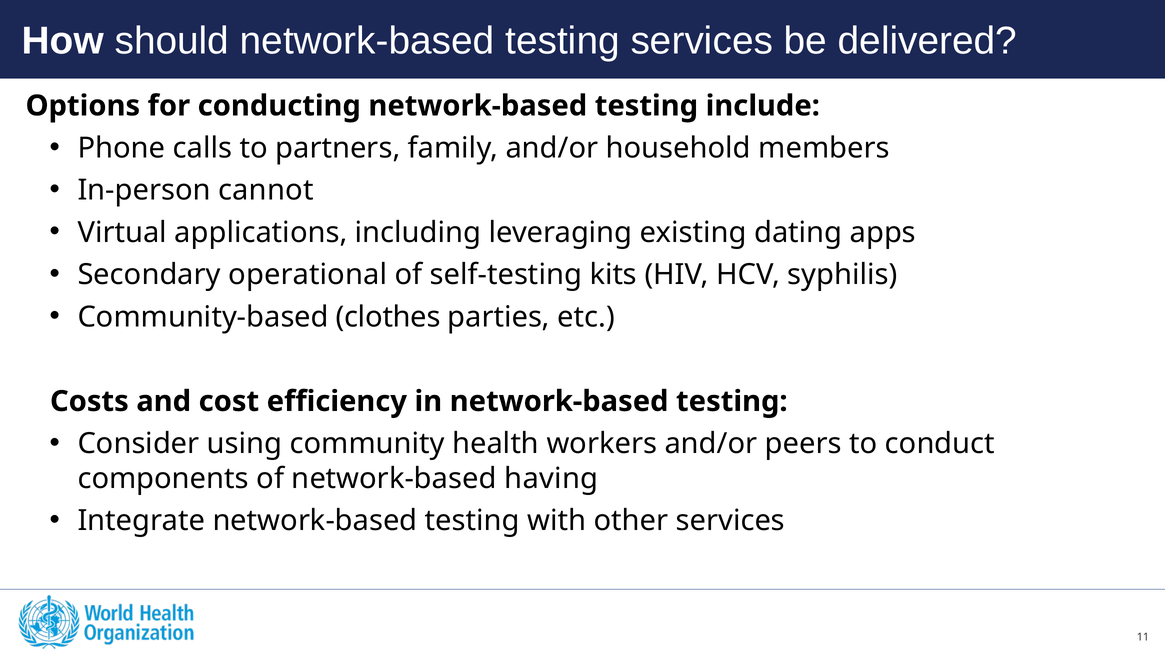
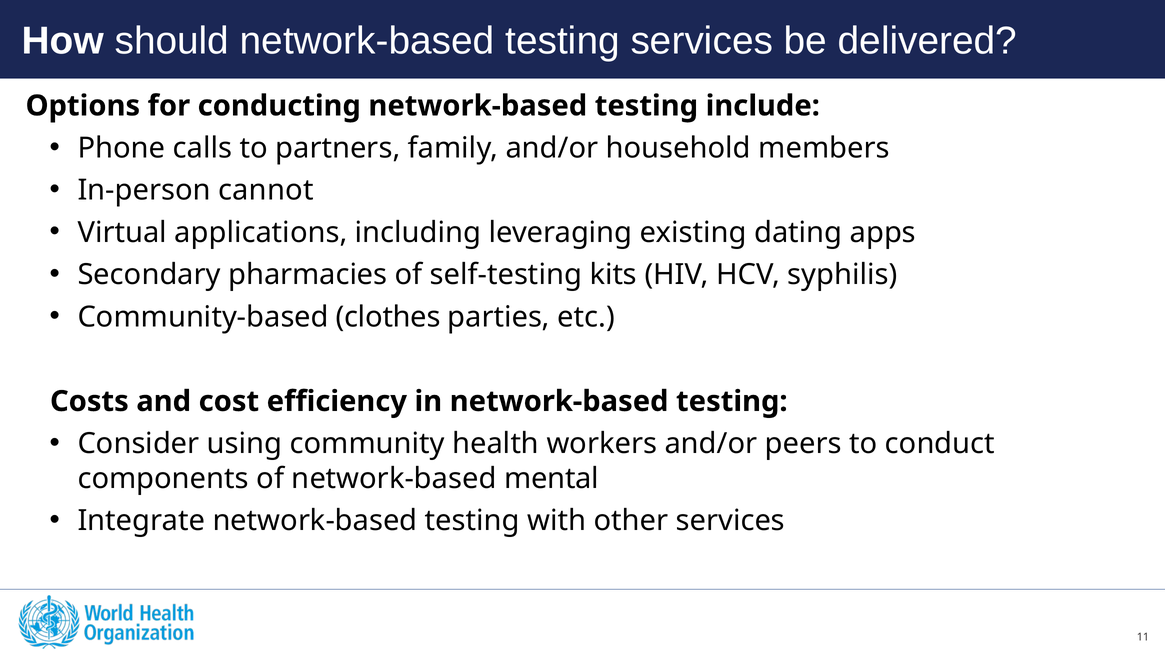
operational: operational -> pharmacies
having: having -> mental
